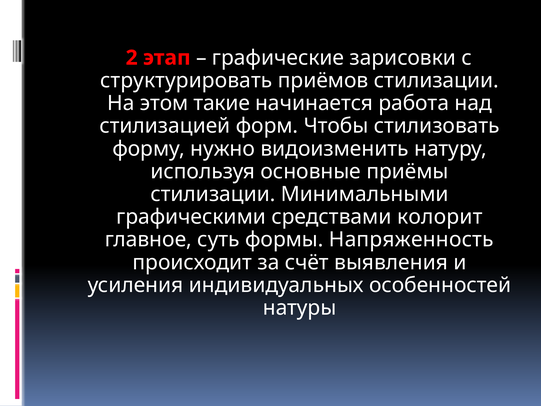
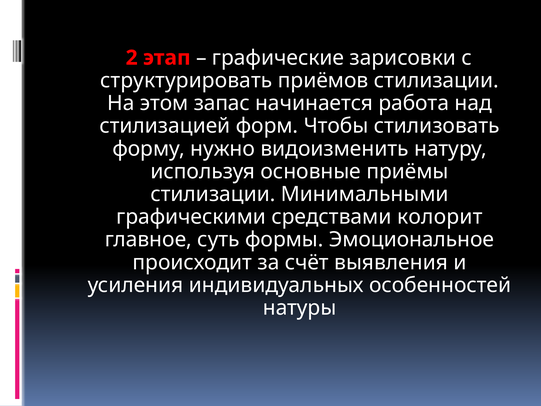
такие: такие -> запас
Напряженность: Напряженность -> Эмоциональное
